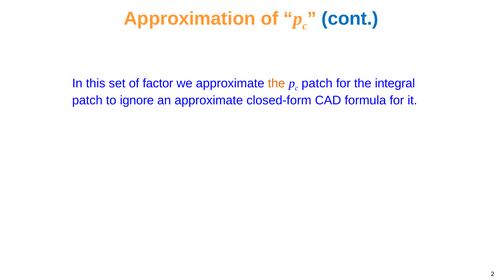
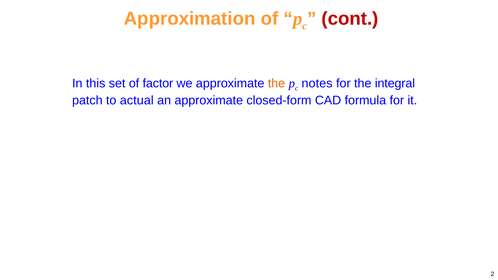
cont colour: blue -> red
patch at (317, 83): patch -> notes
ignore: ignore -> actual
